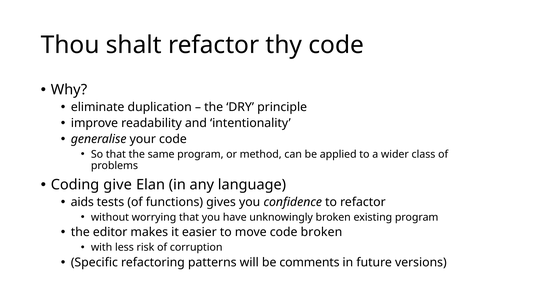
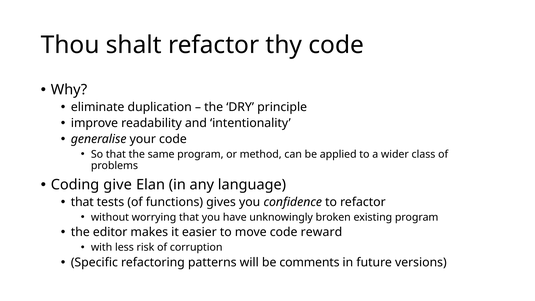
aids at (82, 202): aids -> that
code broken: broken -> reward
